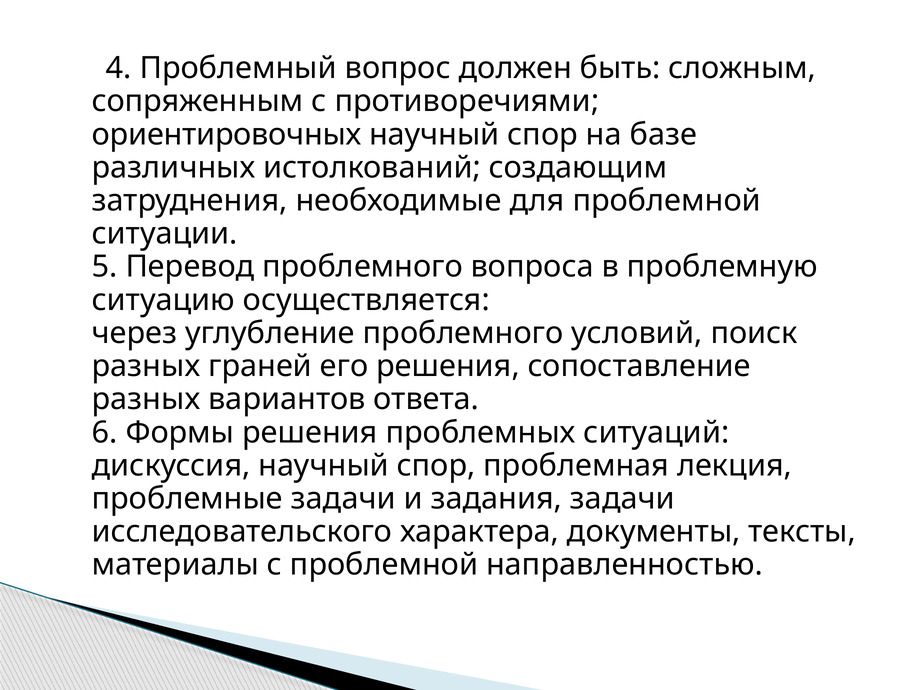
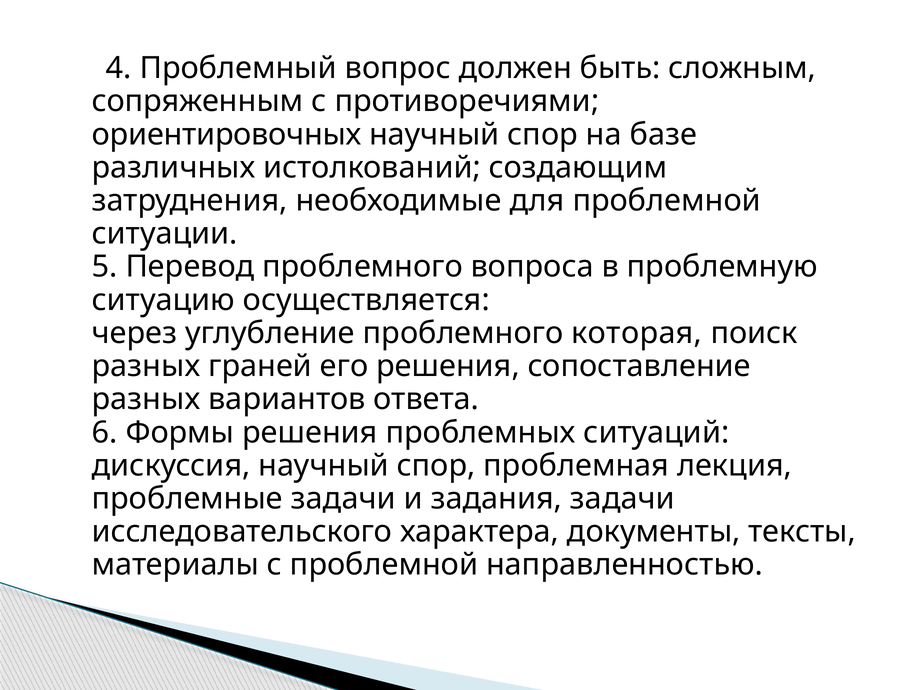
условий: условий -> которая
